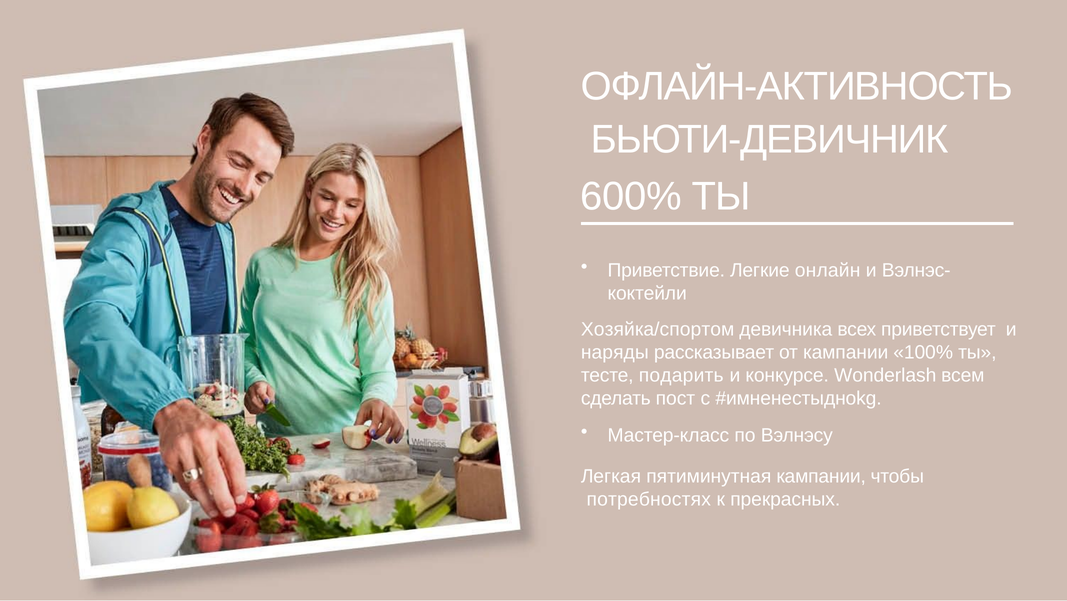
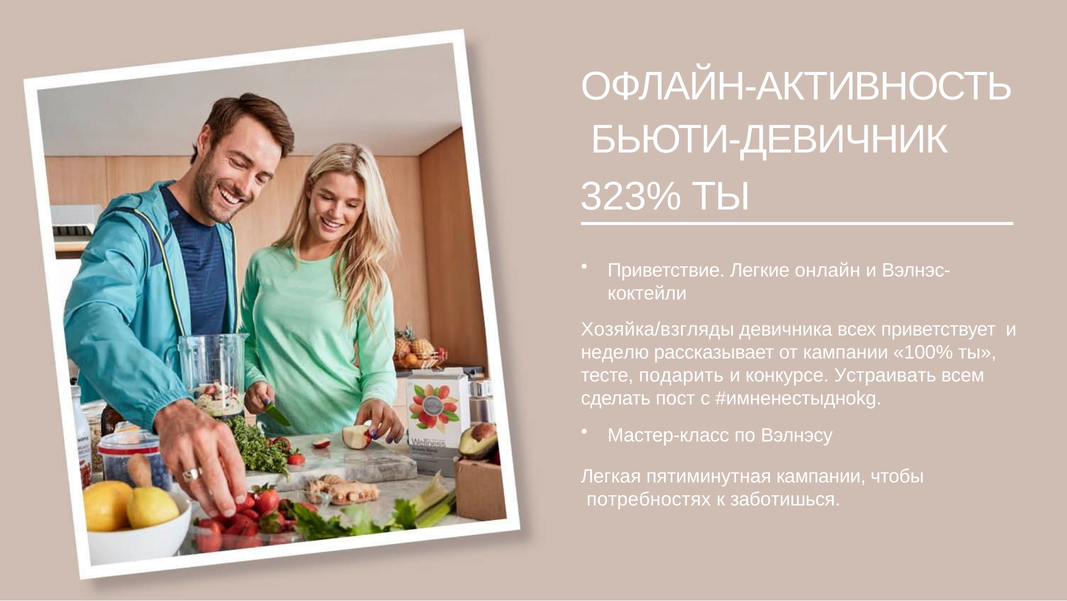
600%: 600% -> 323%
Хозяйка/спортом: Хозяйка/спортом -> Хозяйка/взгляды
наряды: наряды -> неделю
Wonderlash: Wonderlash -> Устраивать
прекрасных: прекрасных -> заботишься
